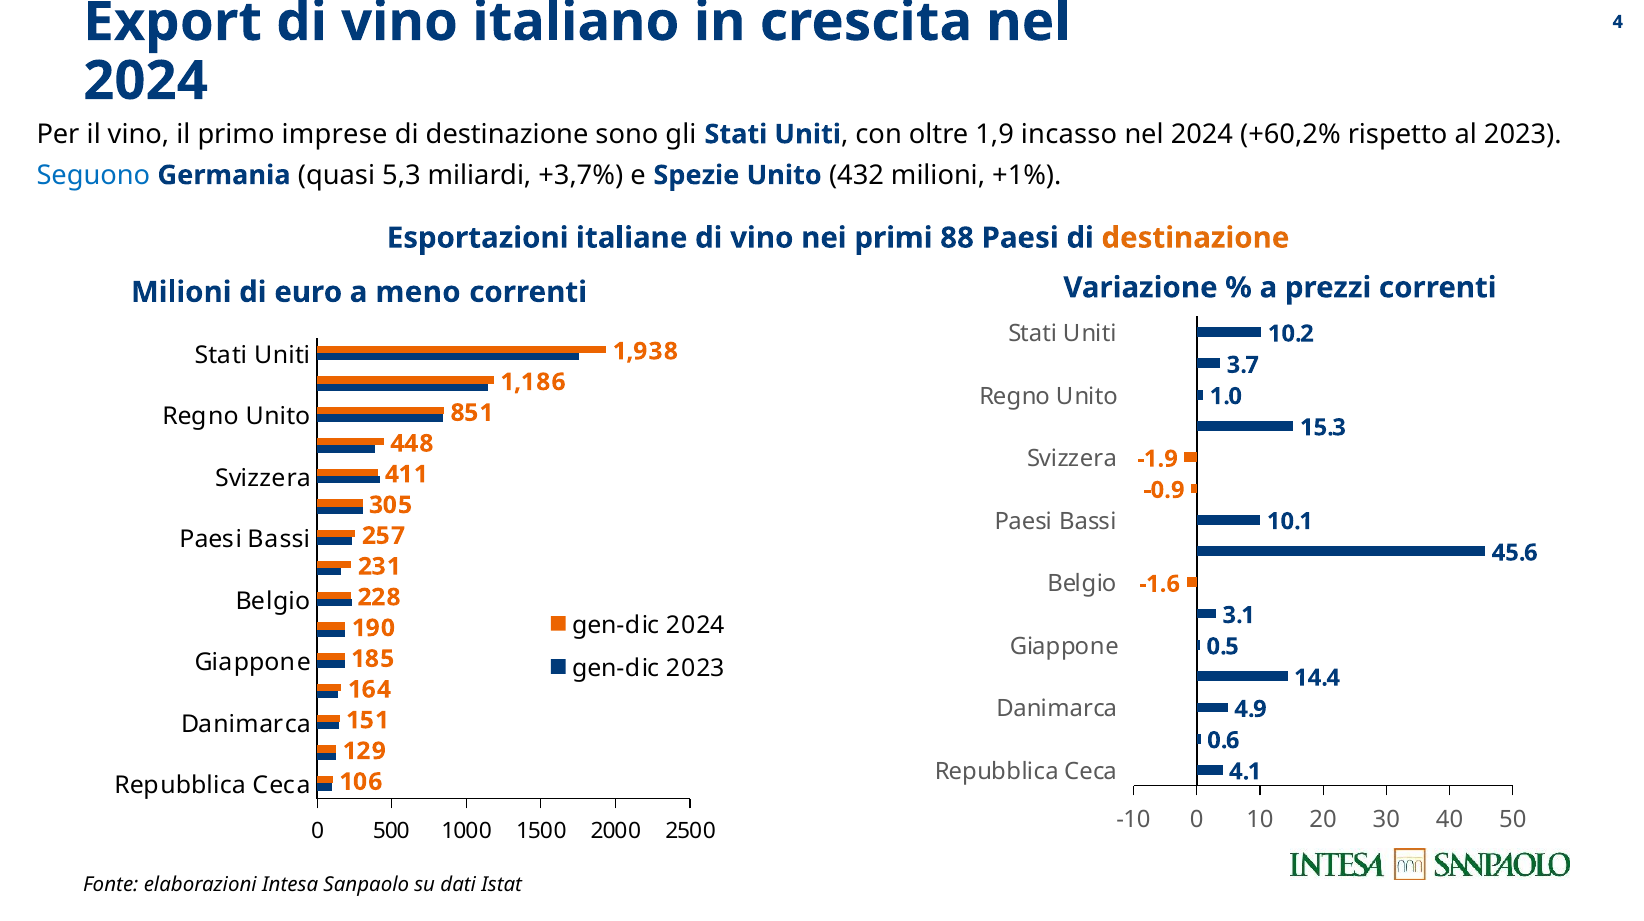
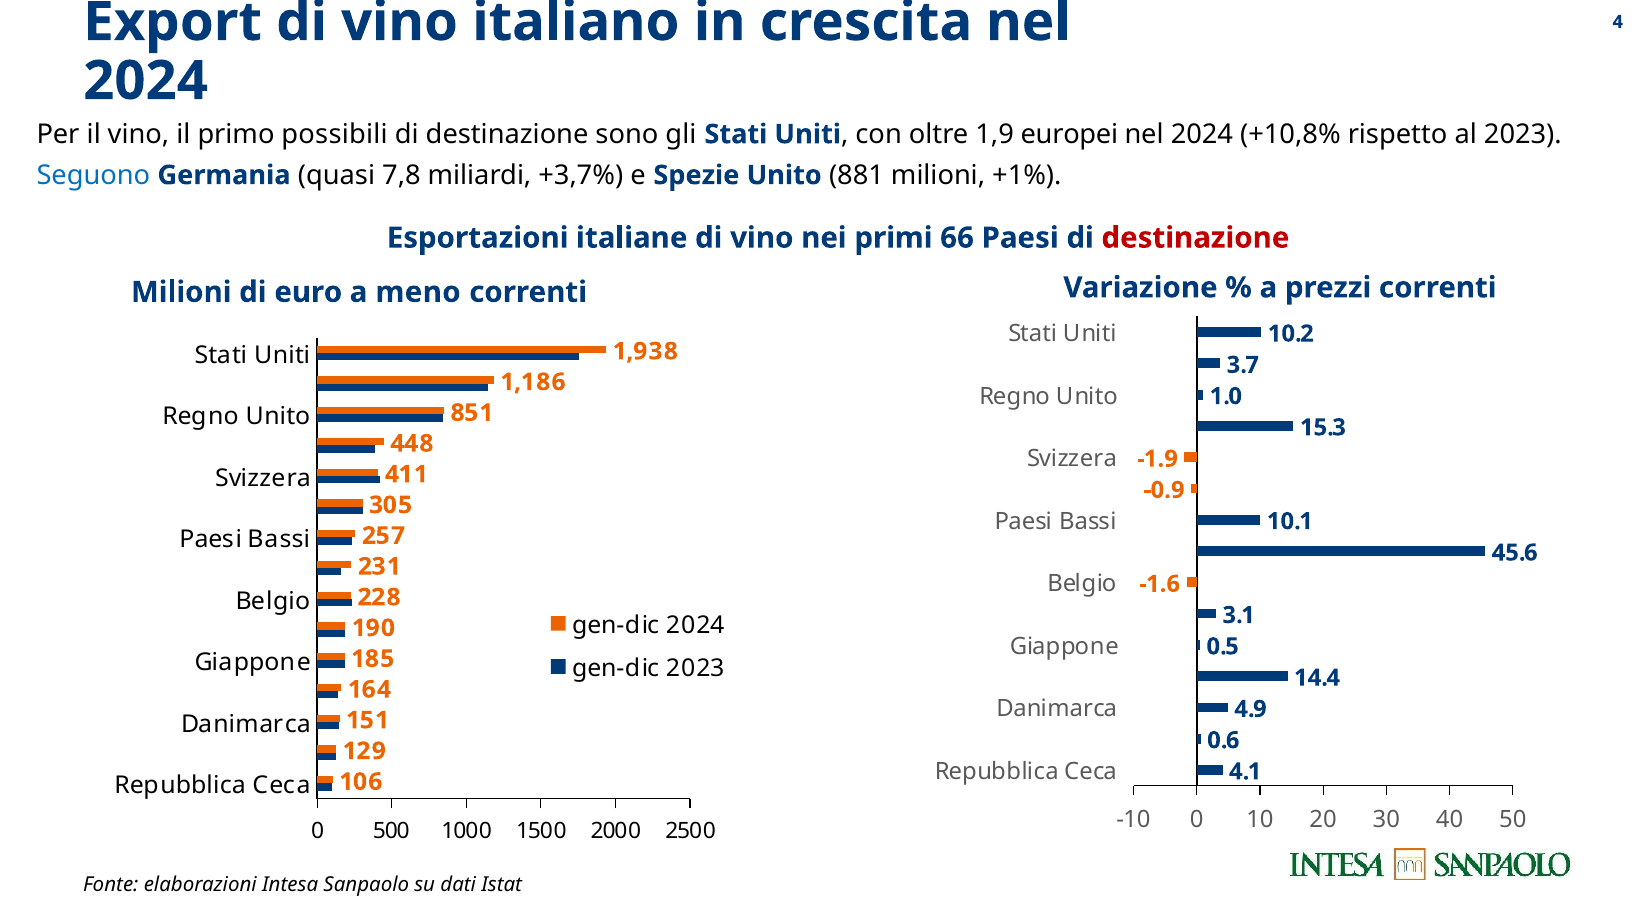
imprese: imprese -> possibili
incasso: incasso -> europei
+60,2%: +60,2% -> +10,8%
5,3: 5,3 -> 7,8
432: 432 -> 881
88: 88 -> 66
destinazione at (1195, 238) colour: orange -> red
